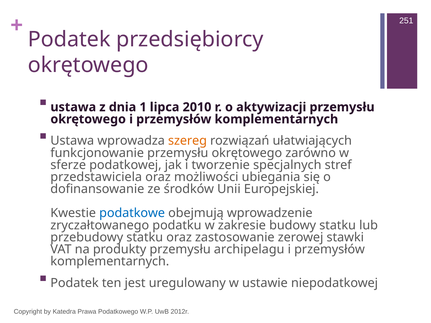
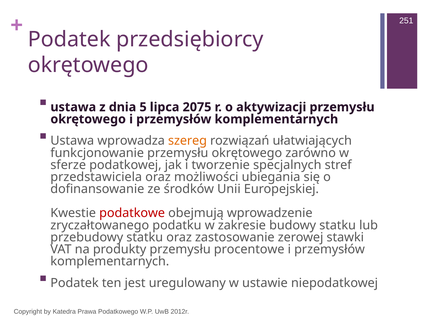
1: 1 -> 5
2010: 2010 -> 2075
podatkowe colour: blue -> red
archipelagu: archipelagu -> procentowe
